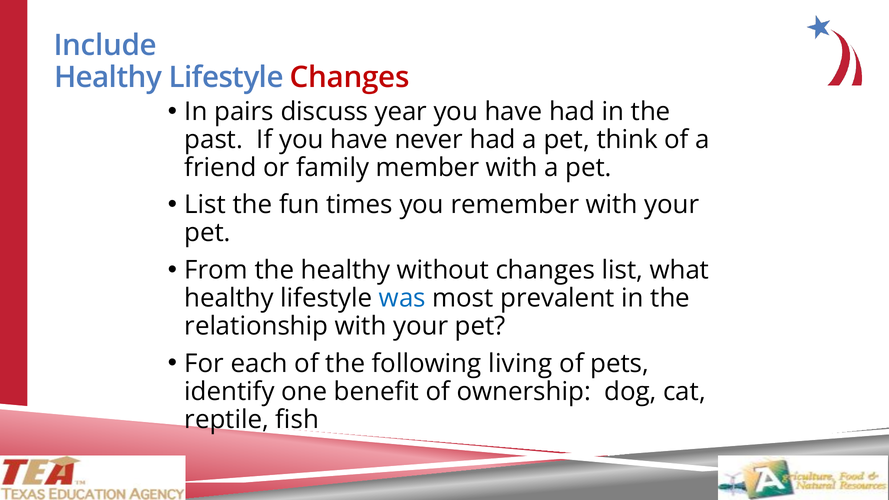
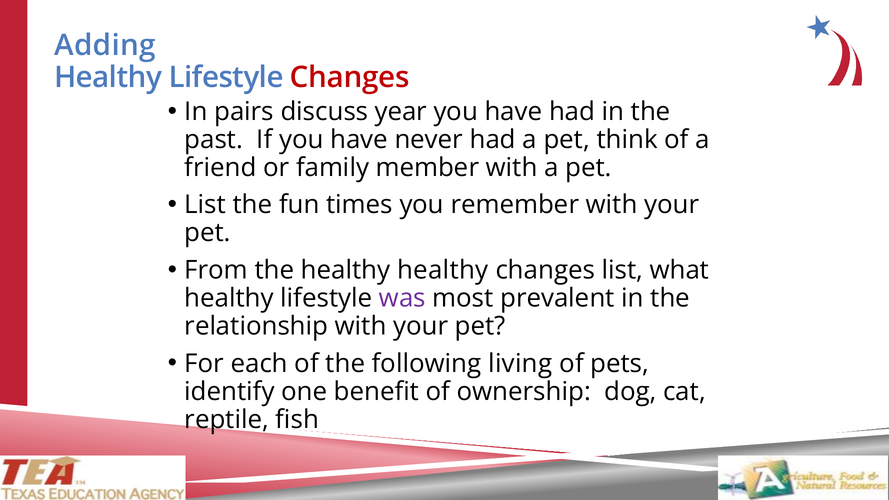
Include: Include -> Adding
healthy without: without -> healthy
was colour: blue -> purple
